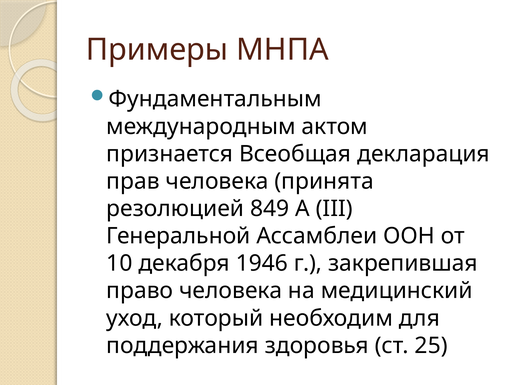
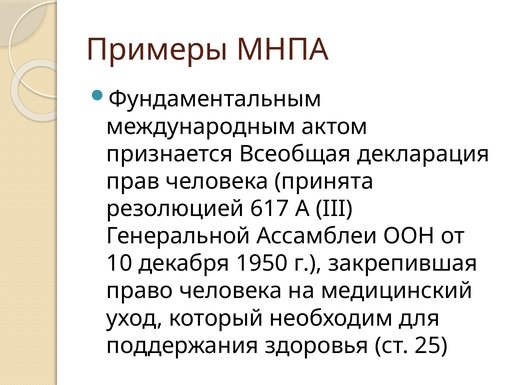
849: 849 -> 617
1946: 1946 -> 1950
